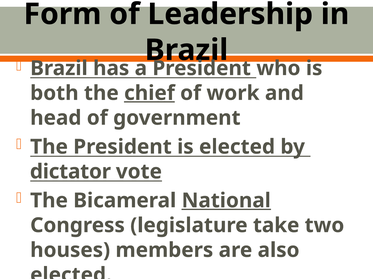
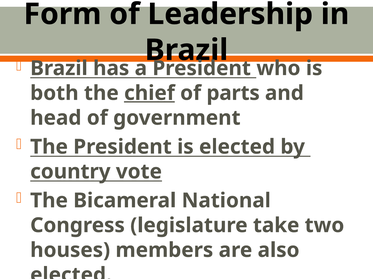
work: work -> parts
dictator: dictator -> country
National underline: present -> none
